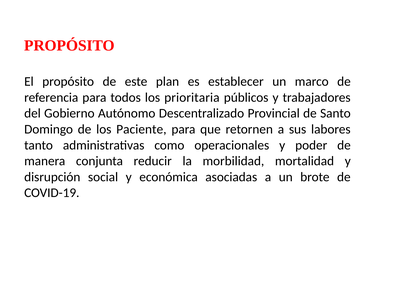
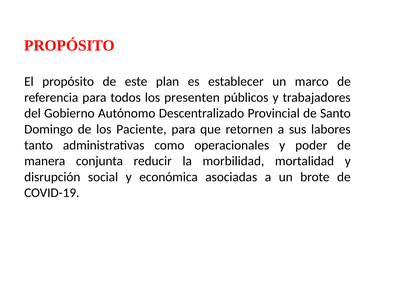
prioritaria: prioritaria -> presenten
